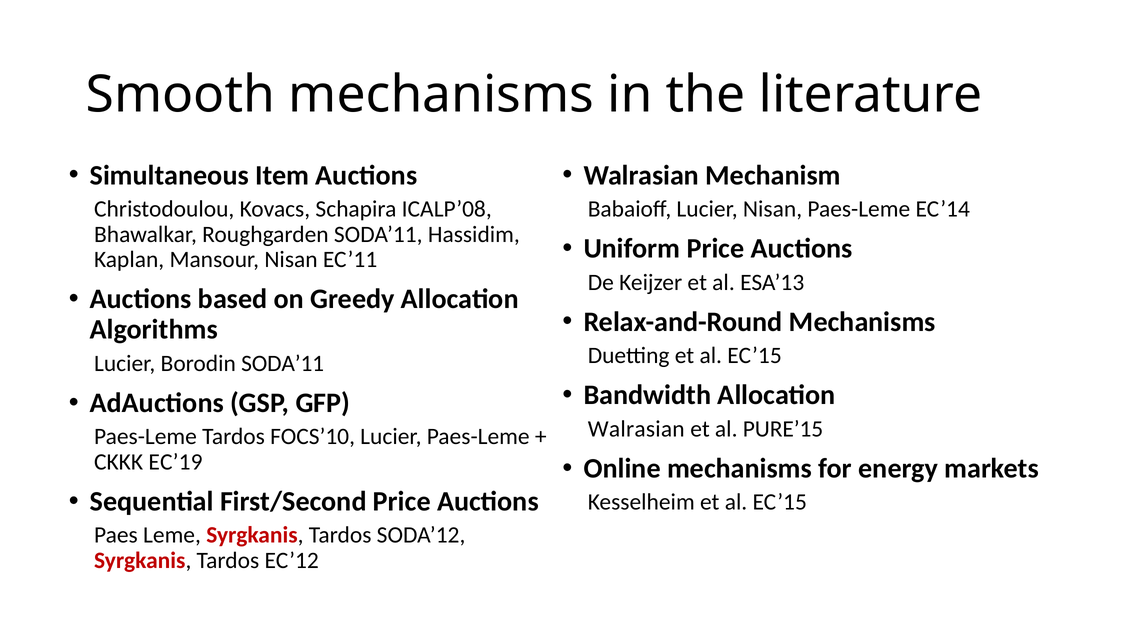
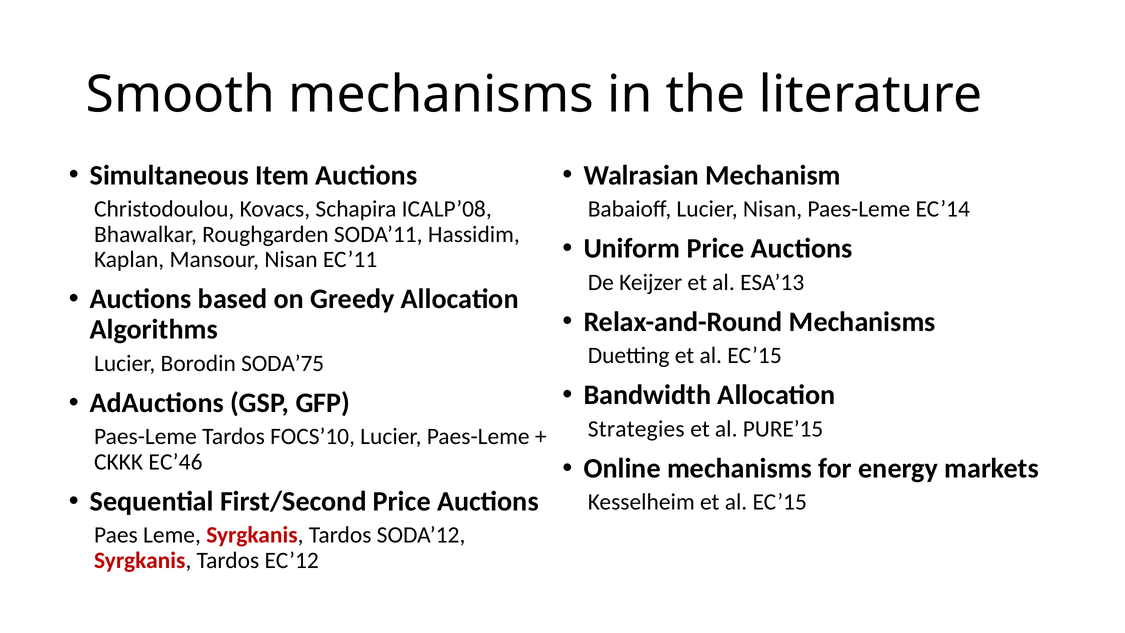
Borodin SODA’11: SODA’11 -> SODA’75
Walrasian at (636, 429): Walrasian -> Strategies
EC’19: EC’19 -> EC’46
